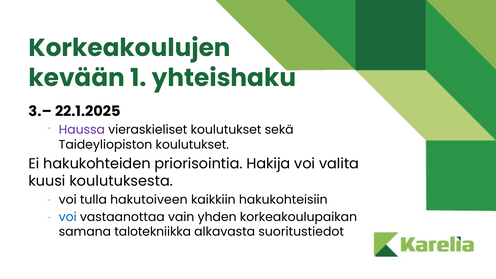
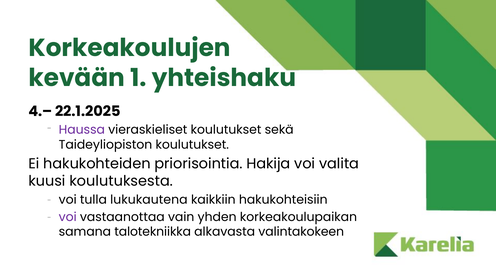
3.–: 3.– -> 4.–
hakutoiveen: hakutoiveen -> lukukautena
voi at (68, 217) colour: blue -> purple
suoritustiedot: suoritustiedot -> valintakokeen
